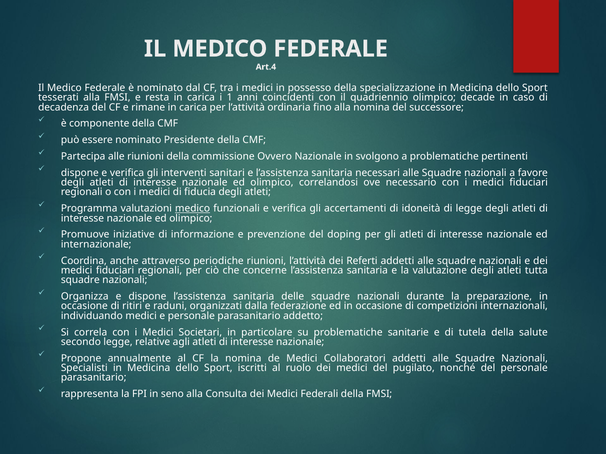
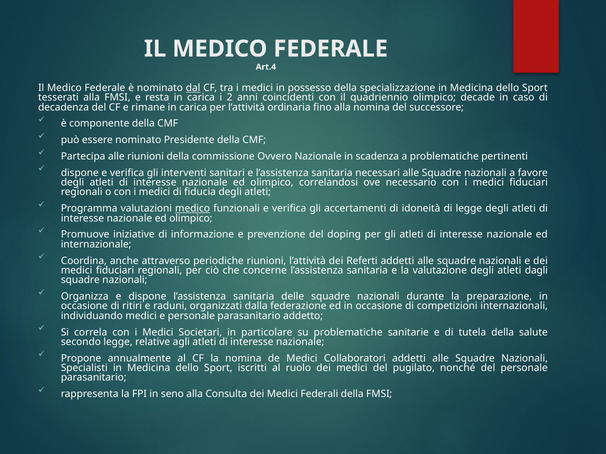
dal underline: none -> present
1: 1 -> 2
svolgono: svolgono -> scadenza
tutta: tutta -> dagli
